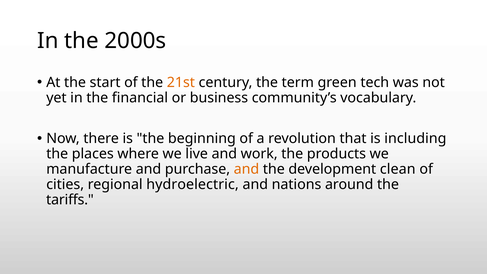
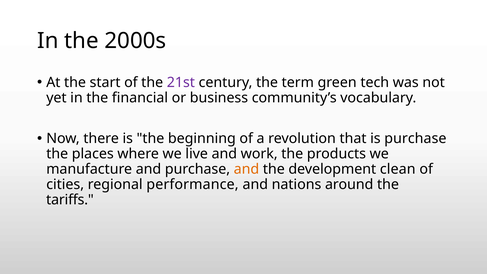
21st colour: orange -> purple
is including: including -> purchase
hydroelectric: hydroelectric -> performance
